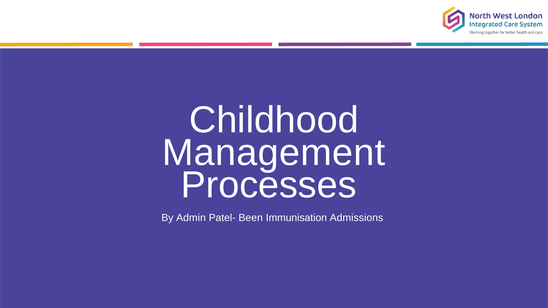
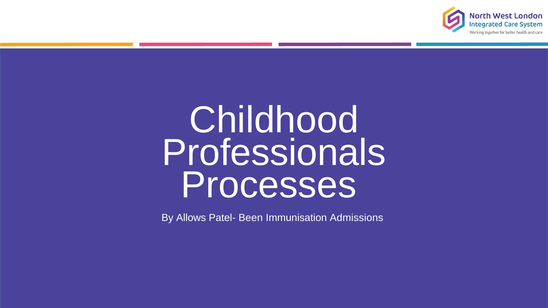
Management: Management -> Professionals
Admin: Admin -> Allows
